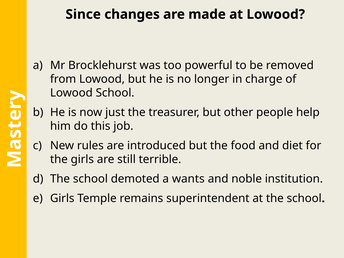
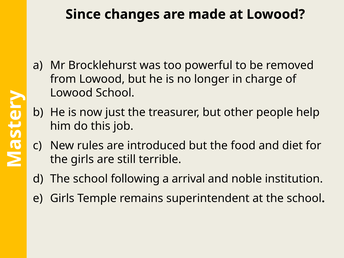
demoted: demoted -> following
wants: wants -> arrival
